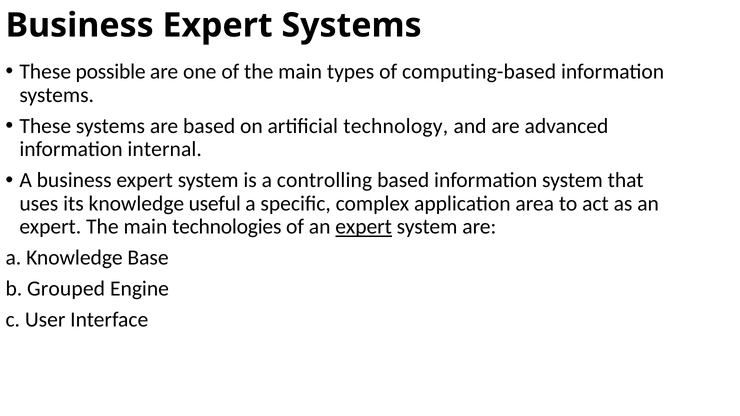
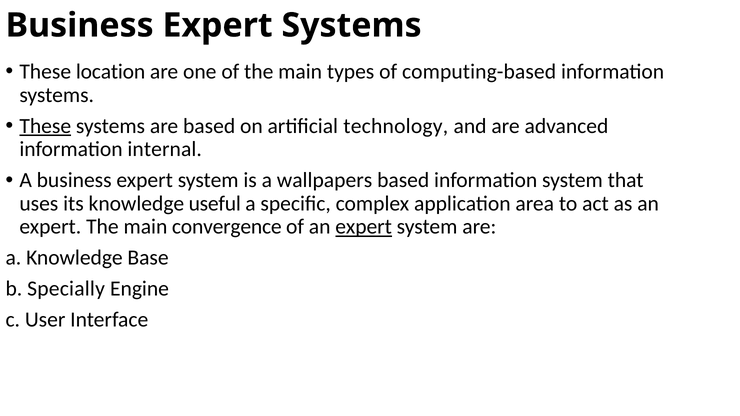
possible: possible -> location
These at (45, 126) underline: none -> present
controlling: controlling -> wallpapers
technologies: technologies -> convergence
Grouped: Grouped -> Specially
